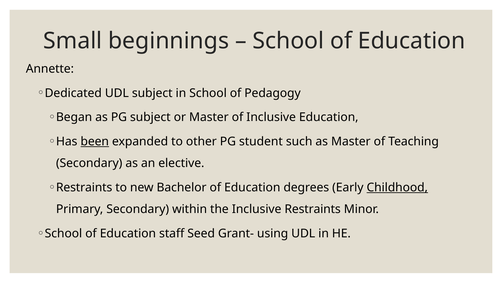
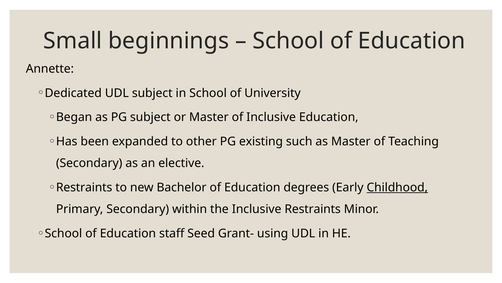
Pedagogy: Pedagogy -> University
been underline: present -> none
student: student -> existing
